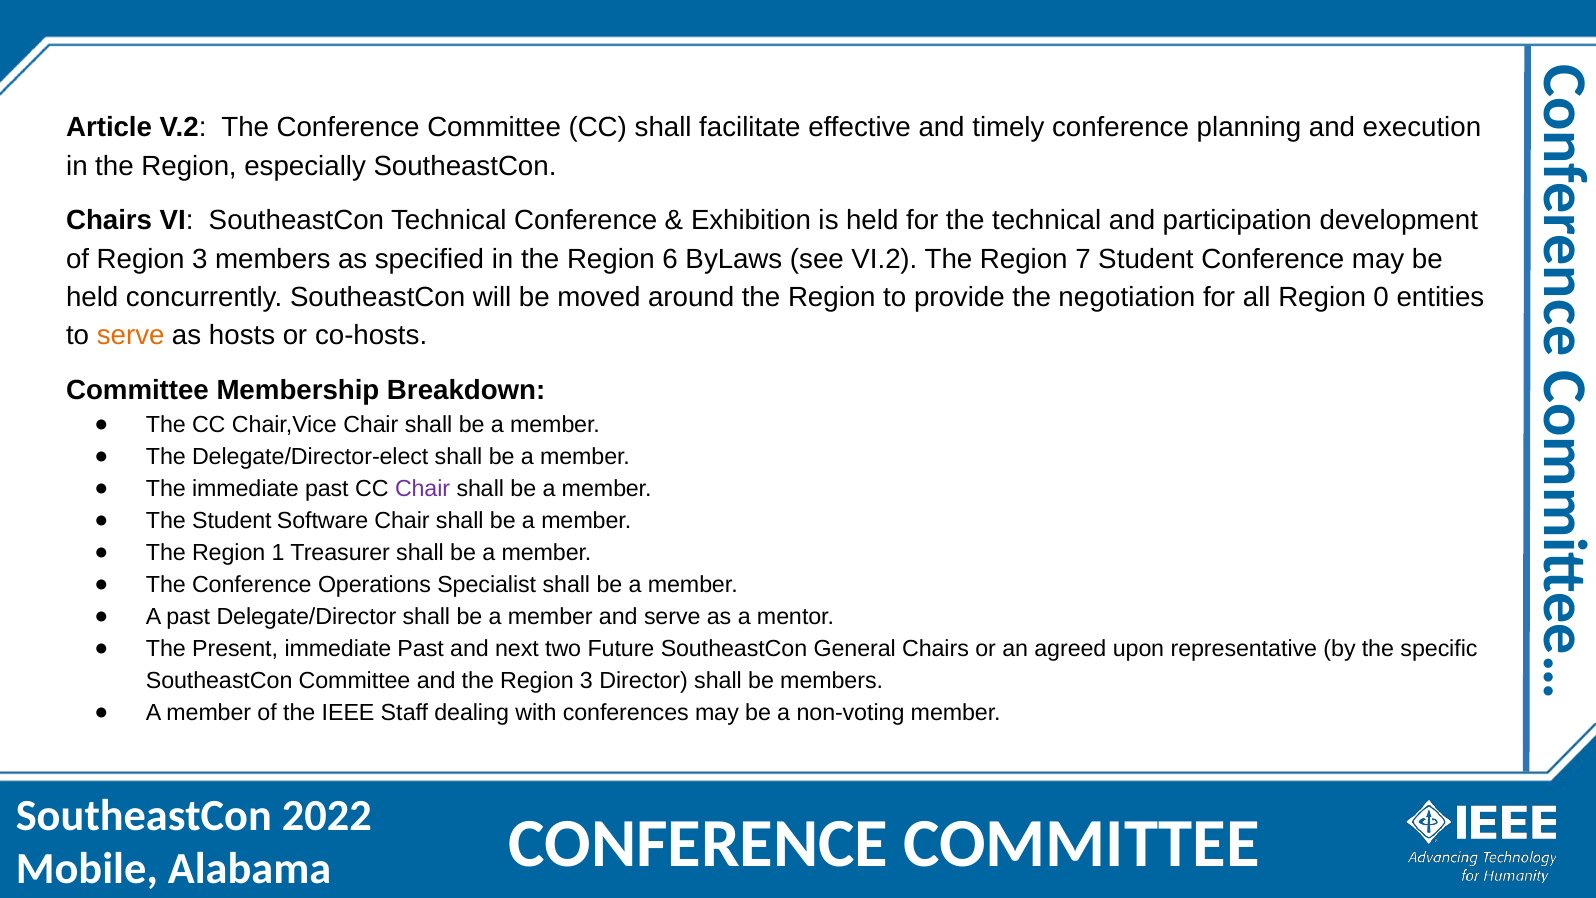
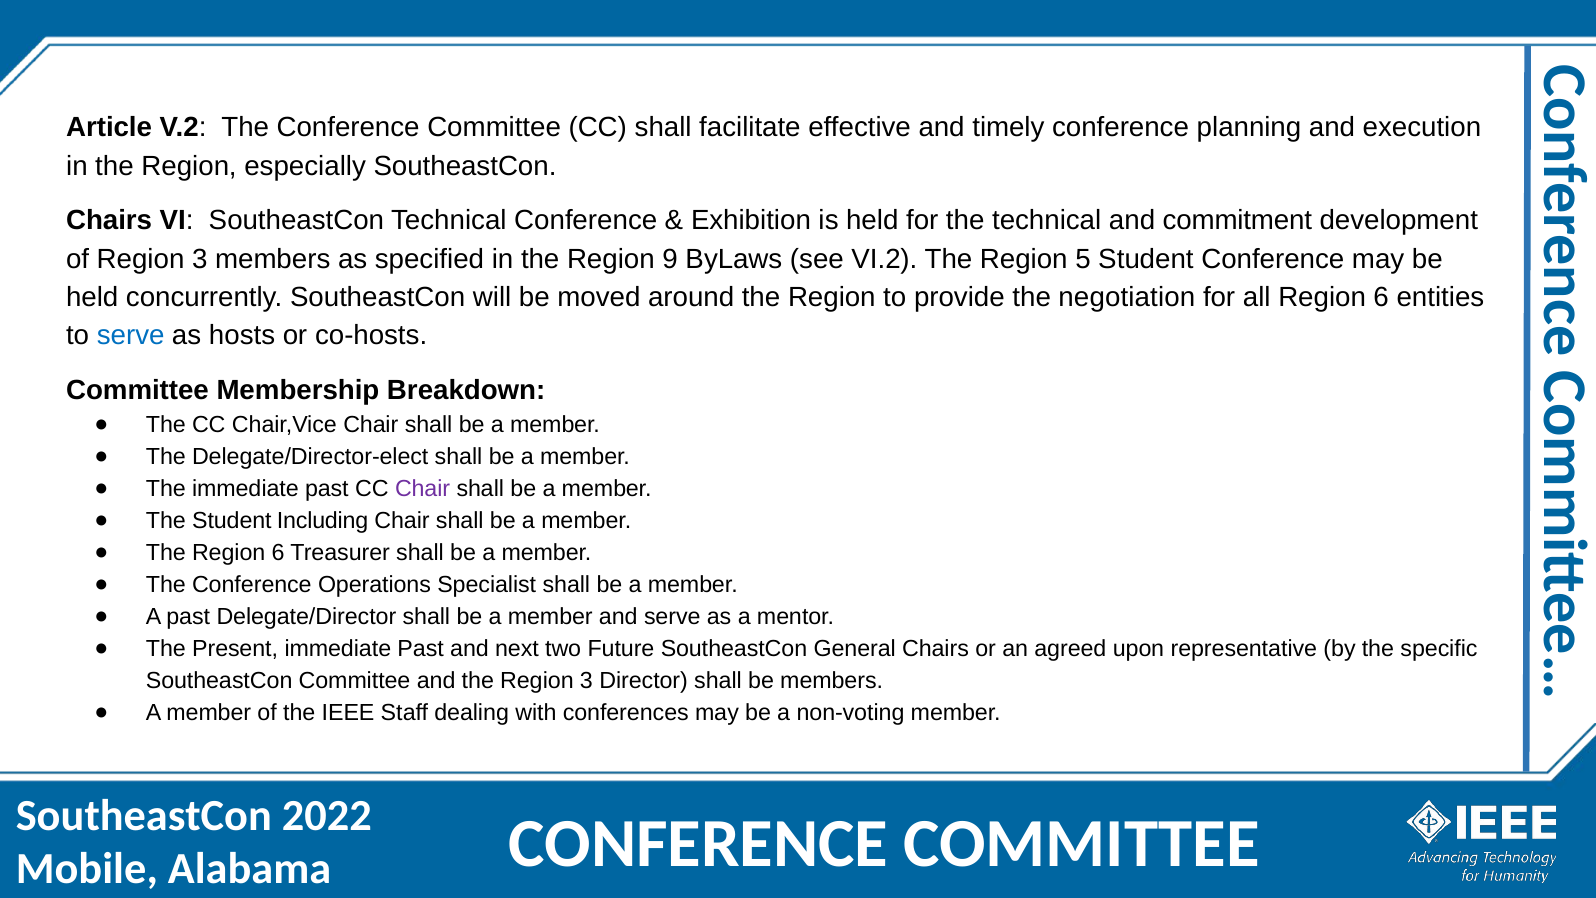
participation: participation -> commitment
6: 6 -> 9
7: 7 -> 5
all Region 0: 0 -> 6
serve at (131, 335) colour: orange -> blue
Software: Software -> Including
The Region 1: 1 -> 6
